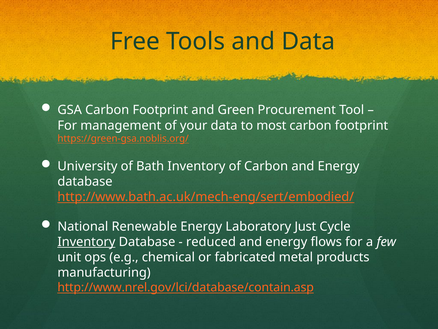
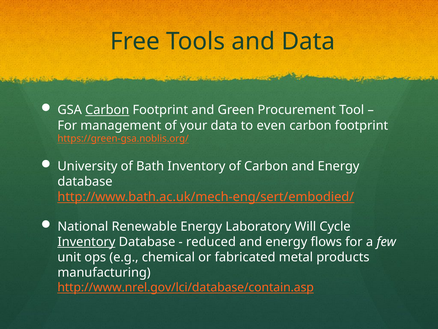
Carbon at (107, 110) underline: none -> present
most: most -> even
Just: Just -> Will
